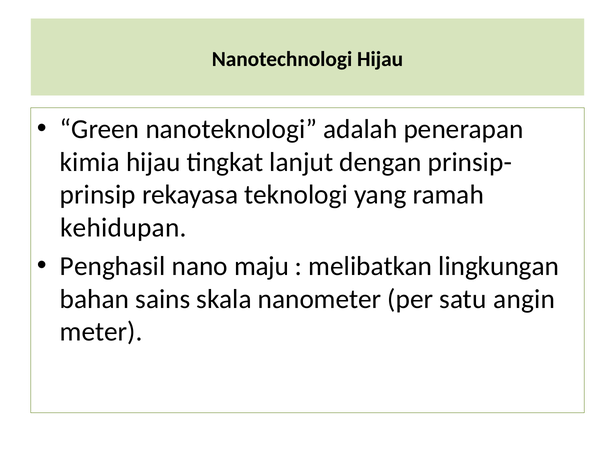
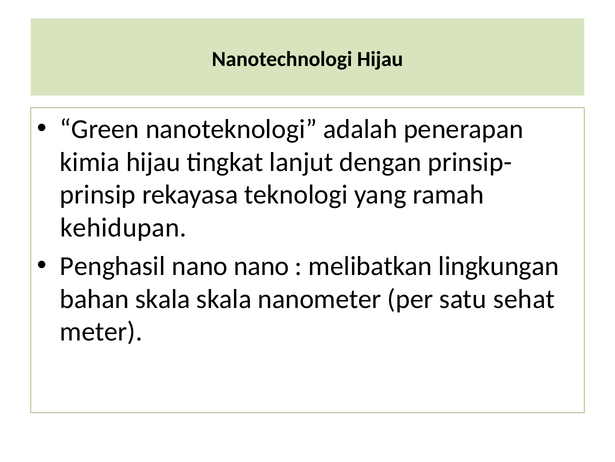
nano maju: maju -> nano
bahan sains: sains -> skala
angin: angin -> sehat
